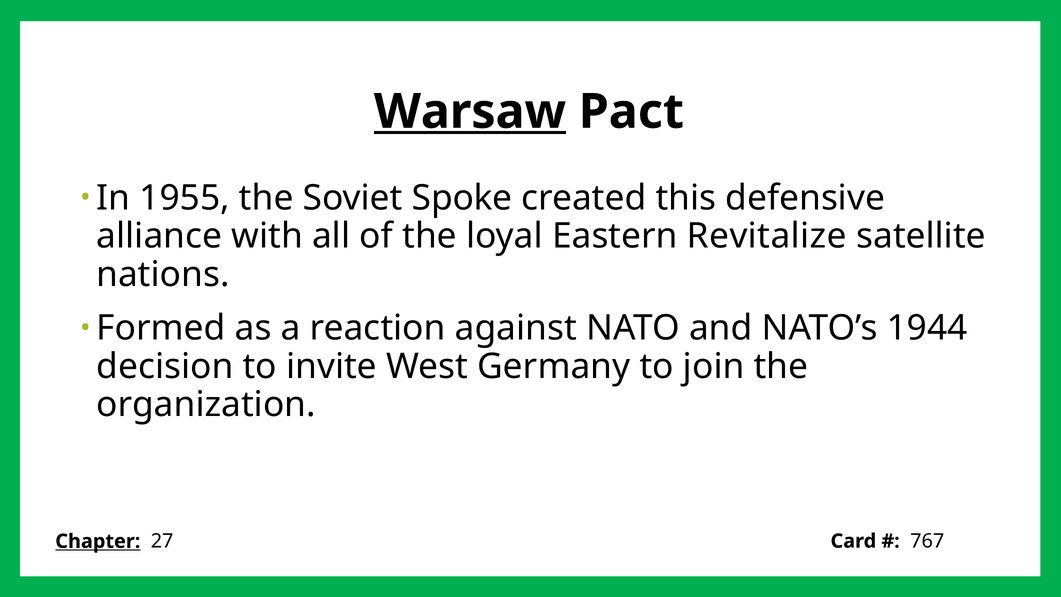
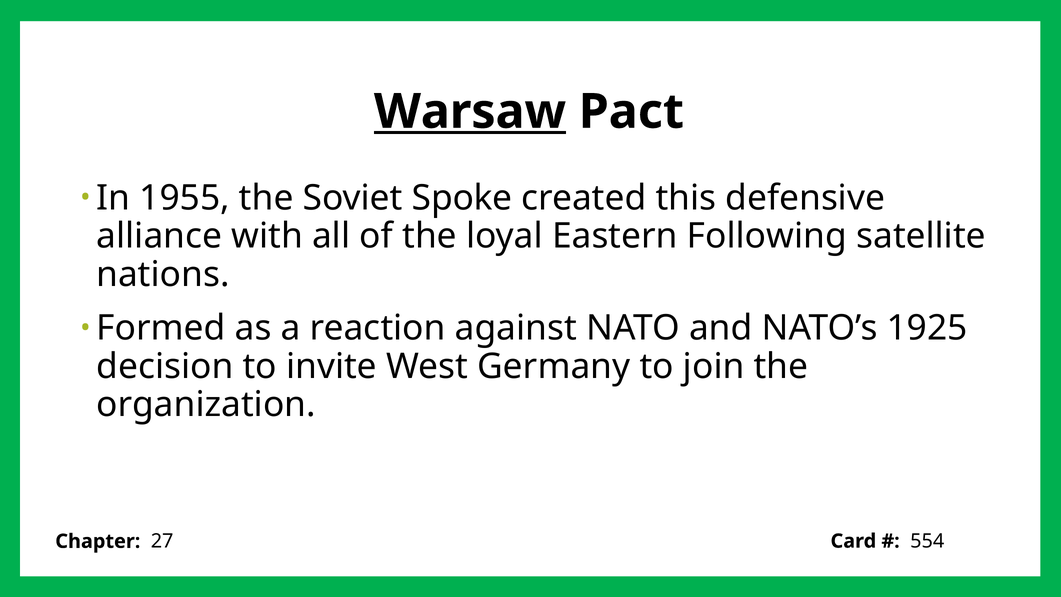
Revitalize: Revitalize -> Following
1944: 1944 -> 1925
Chapter underline: present -> none
767: 767 -> 554
